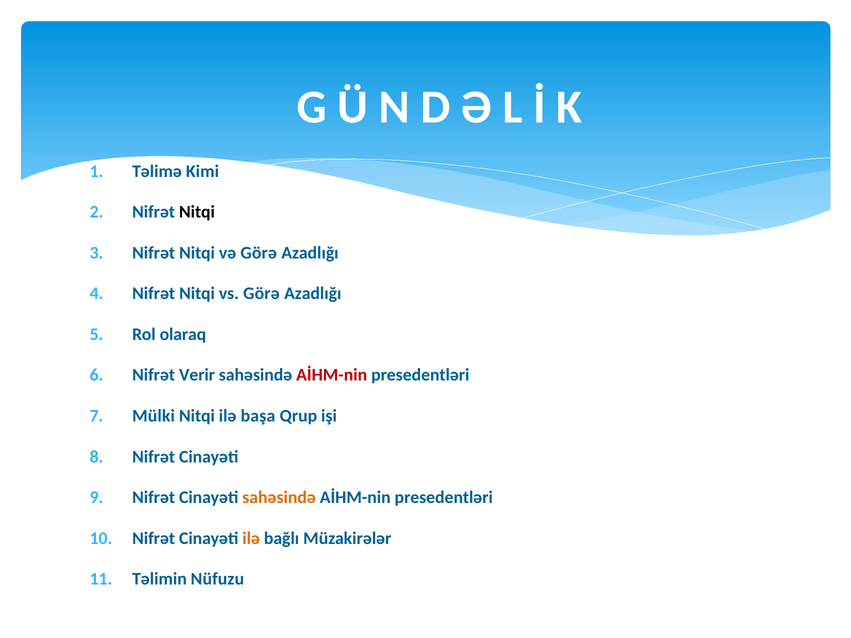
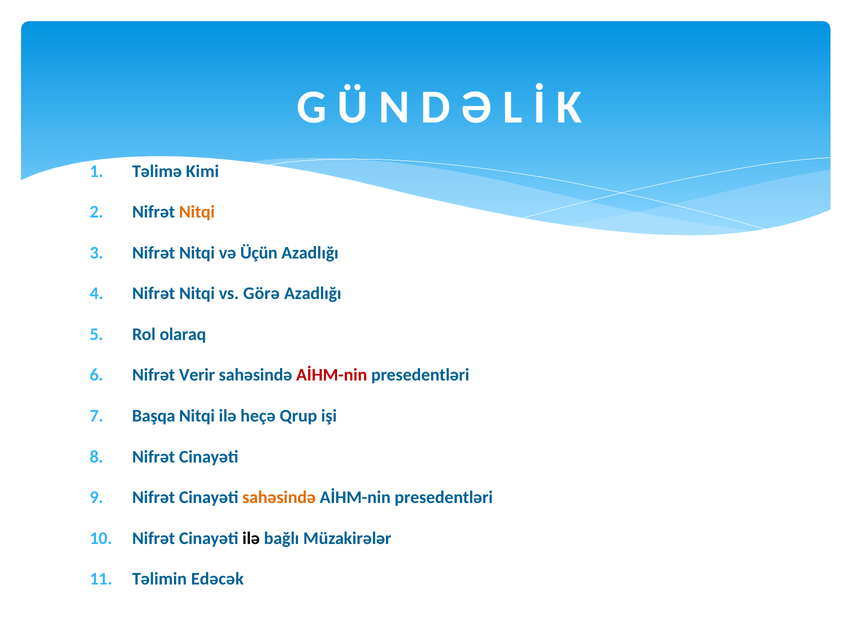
Nitqi at (197, 212) colour: black -> orange
və Görə: Görə -> Üçün
Mülki: Mülki -> Başqa
başa: başa -> heçə
ilə at (251, 538) colour: orange -> black
Nüfuzu: Nüfuzu -> Edəcək
